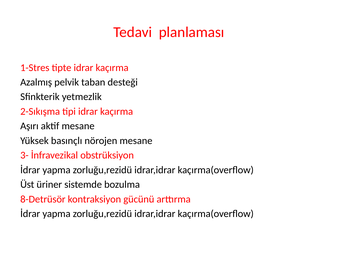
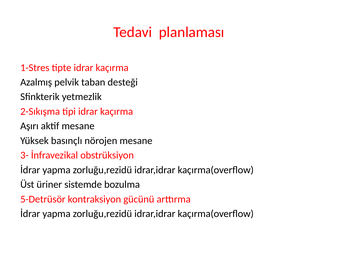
8-Detrüsör: 8-Detrüsör -> 5-Detrüsör
